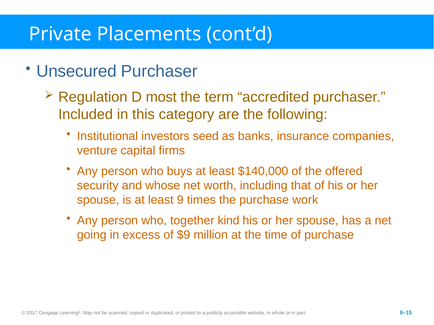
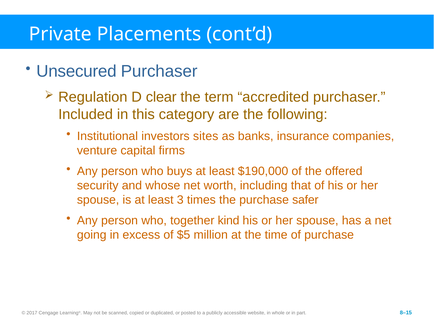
most: most -> clear
seed: seed -> sites
$140,000: $140,000 -> $190,000
9: 9 -> 3
work: work -> safer
$9: $9 -> $5
